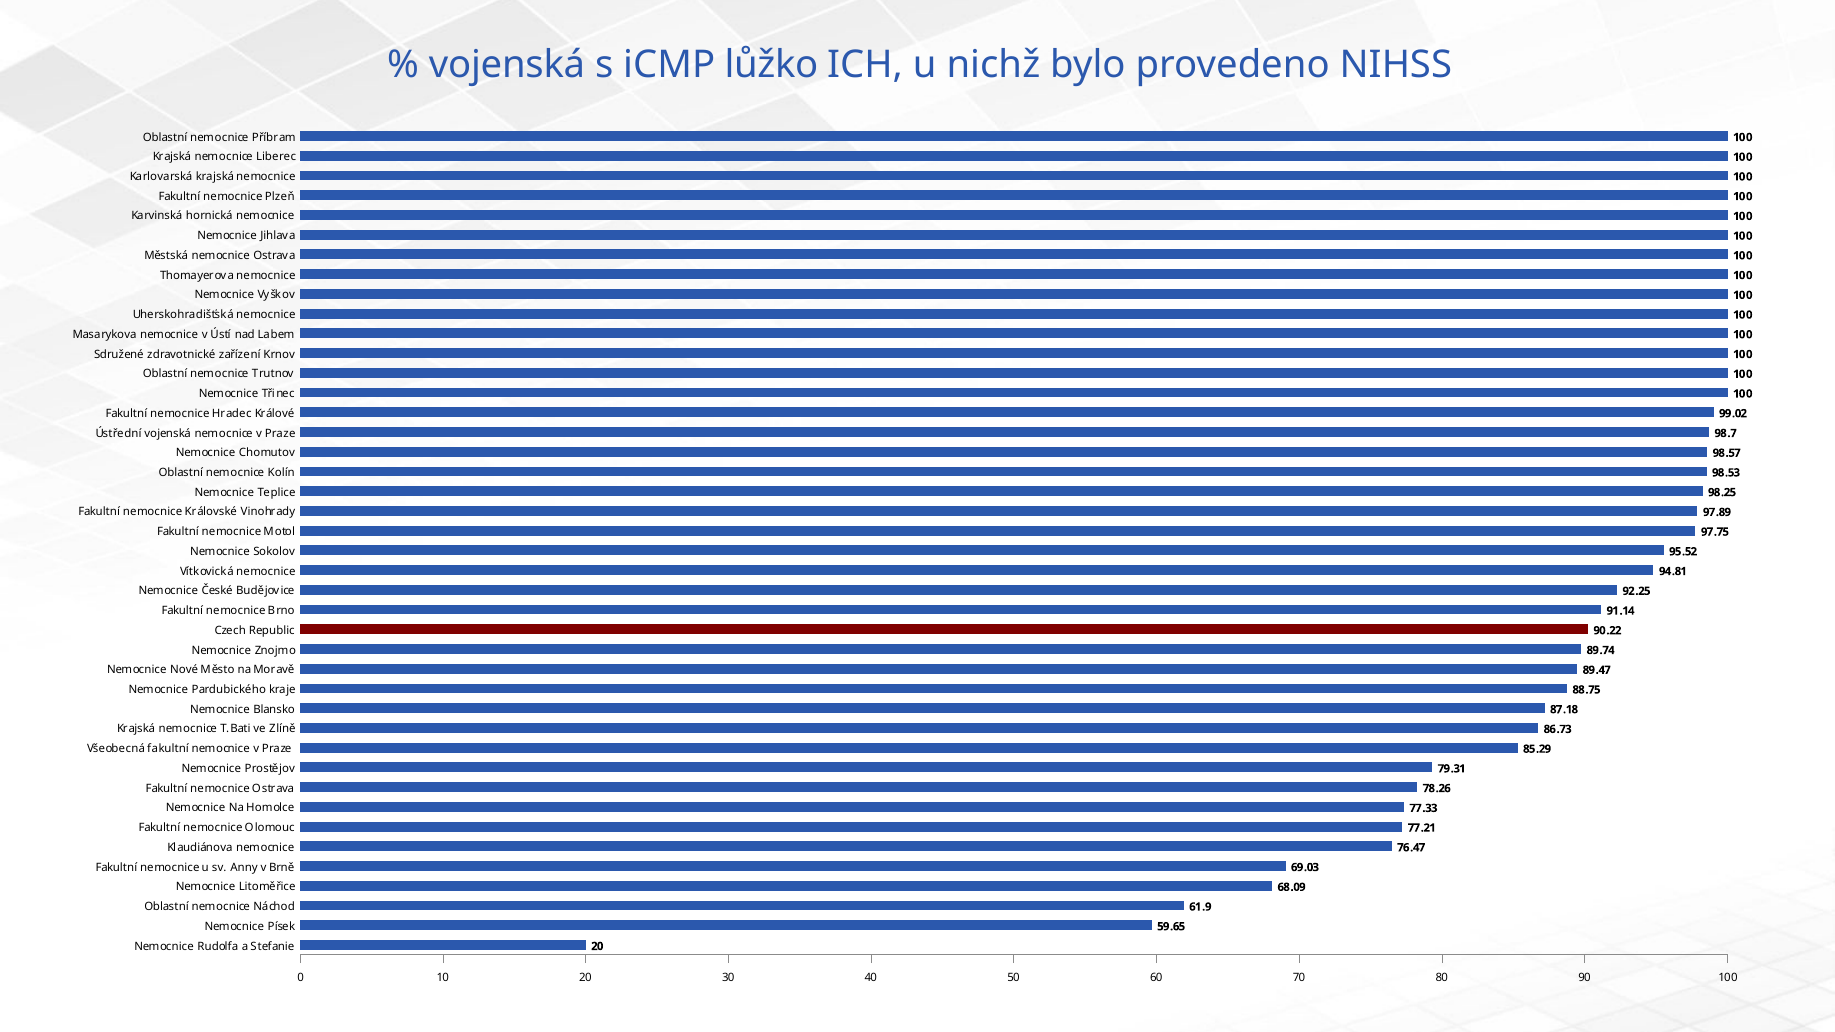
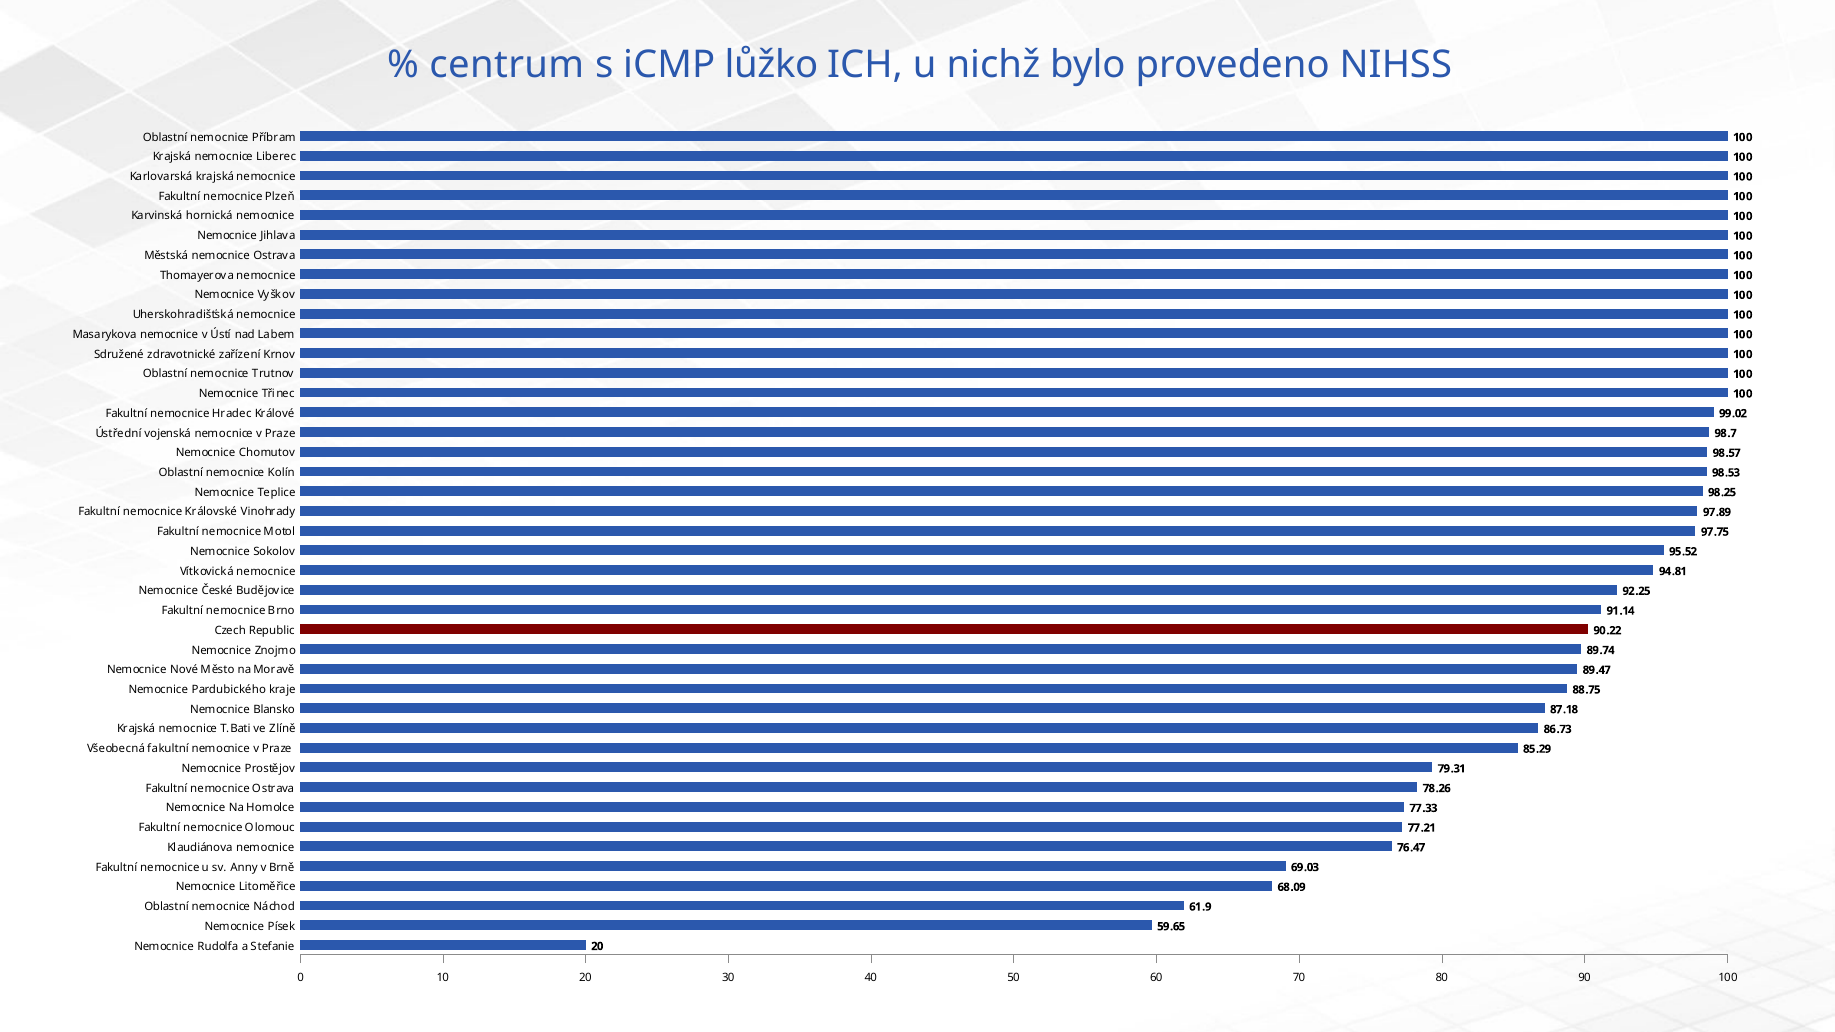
vojenská at (507, 65): vojenská -> centrum
